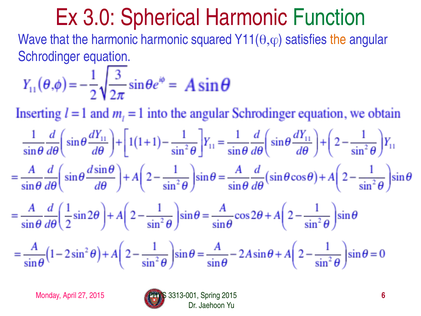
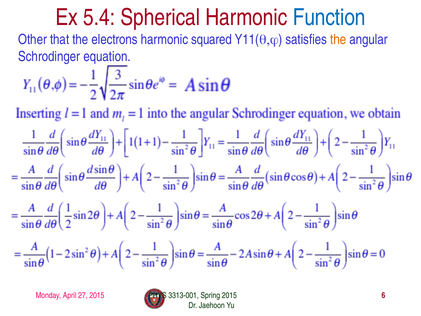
3.0: 3.0 -> 5.4
Function colour: green -> blue
Wave: Wave -> Other
the harmonic: harmonic -> electrons
